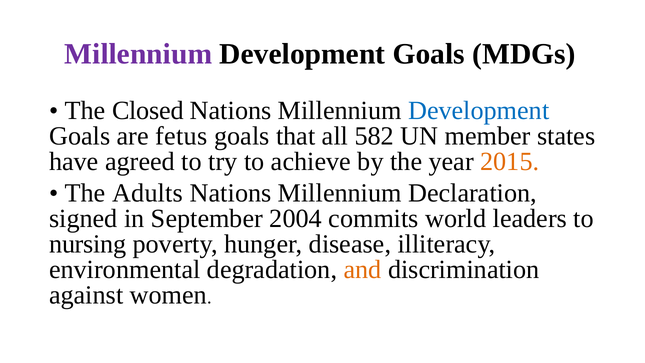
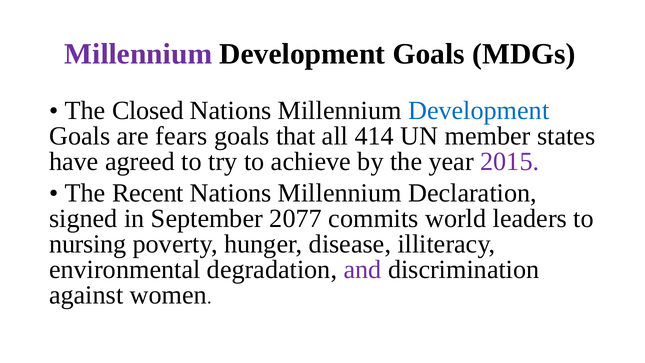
fetus: fetus -> fears
582: 582 -> 414
2015 colour: orange -> purple
Adults: Adults -> Recent
2004: 2004 -> 2077
and colour: orange -> purple
